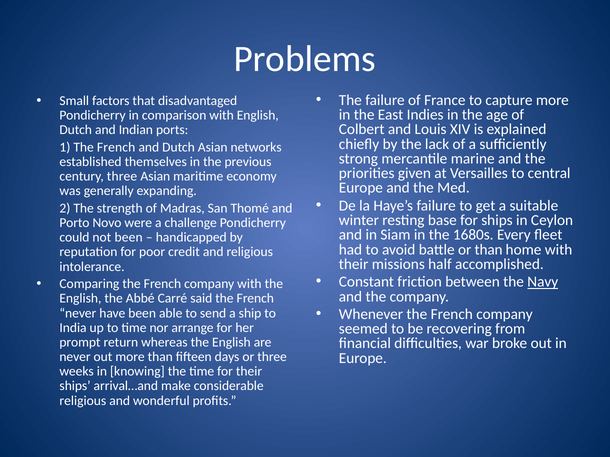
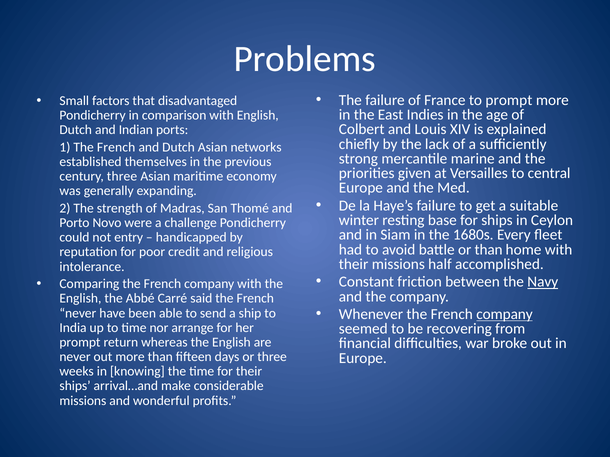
to capture: capture -> prompt
not been: been -> entry
company at (504, 315) underline: none -> present
religious at (83, 401): religious -> missions
